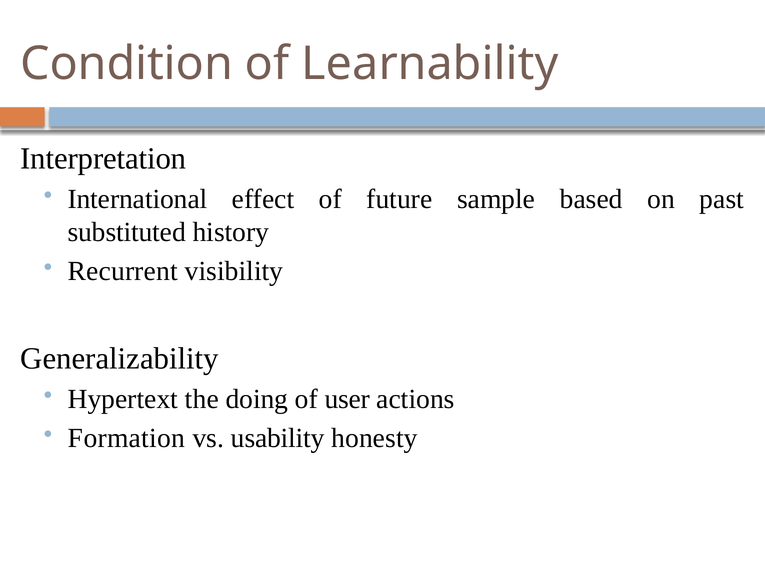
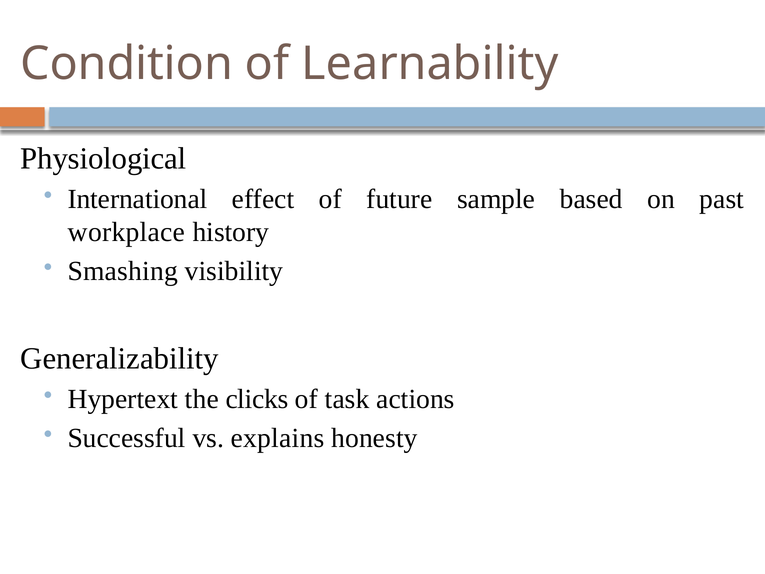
Interpretation: Interpretation -> Physiological
substituted: substituted -> workplace
Recurrent: Recurrent -> Smashing
doing: doing -> clicks
user: user -> task
Formation: Formation -> Successful
usability: usability -> explains
